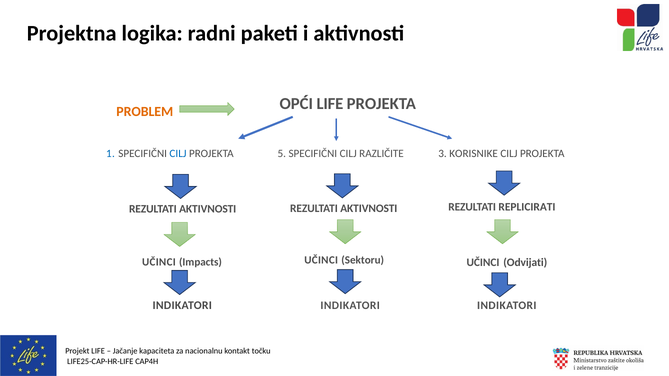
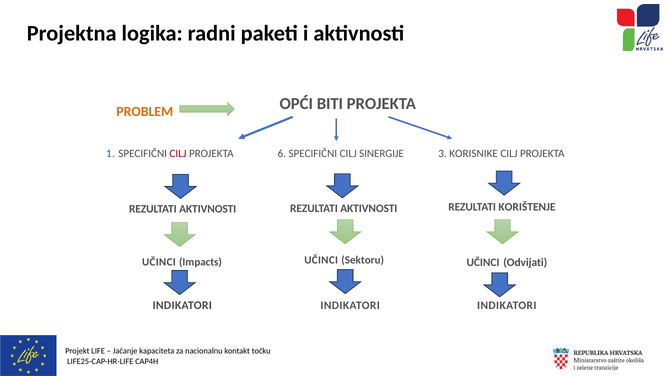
OPĆI LIFE: LIFE -> BITI
CILJ at (178, 154) colour: blue -> red
5: 5 -> 6
RAZLIČITE: RAZLIČITE -> SINERGIJE
REPLICIRATI: REPLICIRATI -> KORIŠTENJE
